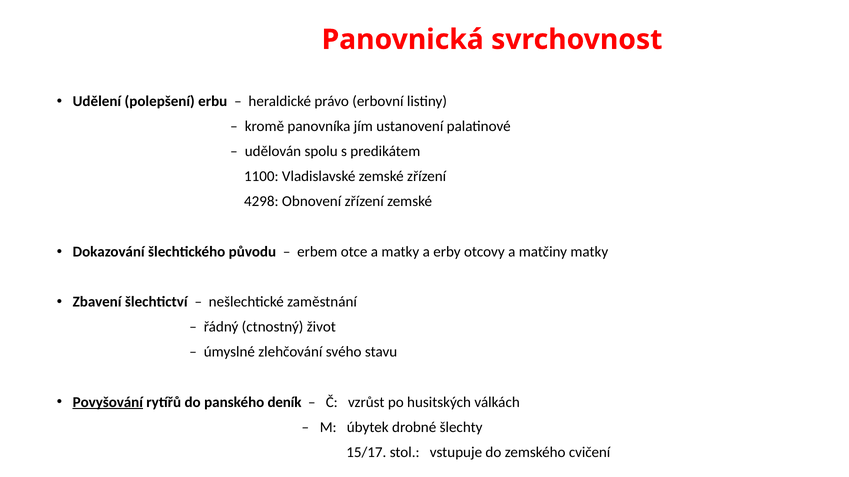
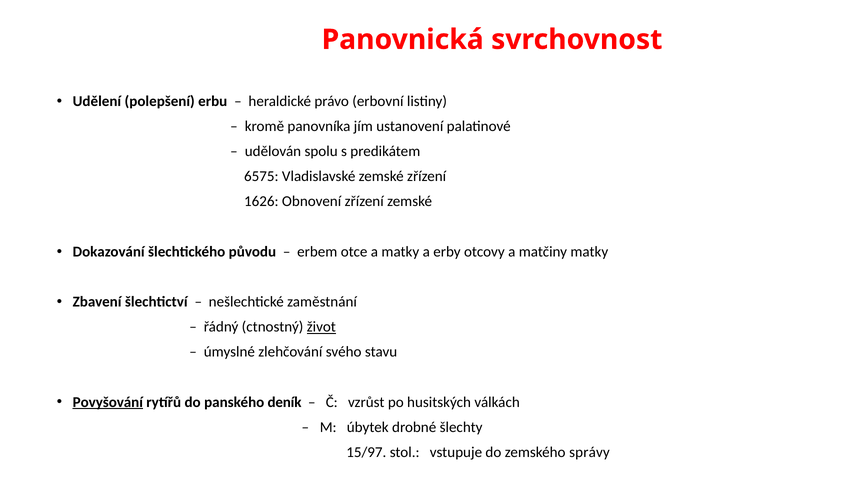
1100: 1100 -> 6575
4298: 4298 -> 1626
život underline: none -> present
15/17: 15/17 -> 15/97
cvičení: cvičení -> správy
